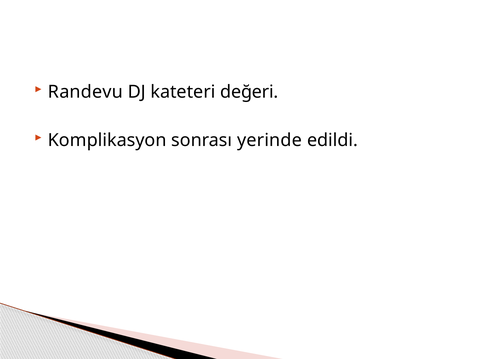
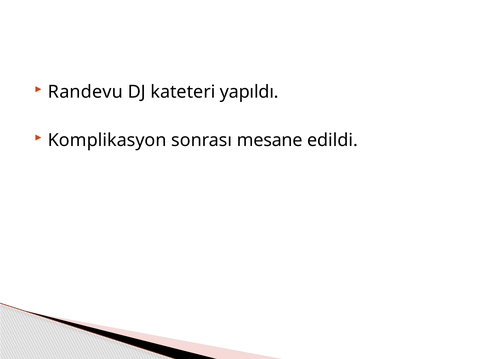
değeri: değeri -> yapıldı
yerinde: yerinde -> mesane
